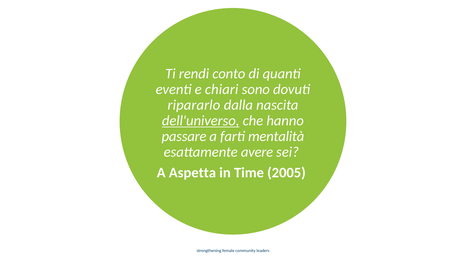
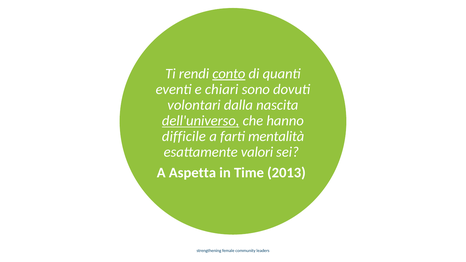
conto underline: none -> present
ripararlo: ripararlo -> volontari
passare: passare -> difficile
avere: avere -> valori
2005: 2005 -> 2013
